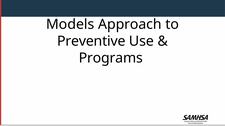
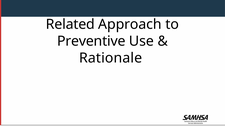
Models: Models -> Related
Programs: Programs -> Rationale
